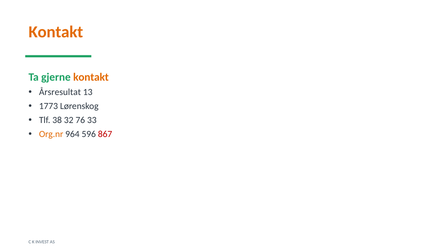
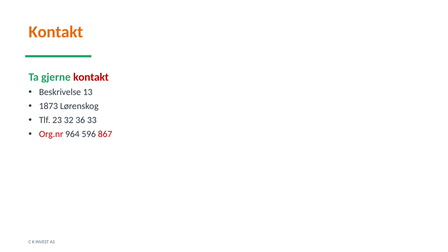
kontakt at (91, 77) colour: orange -> red
Årsresultat: Årsresultat -> Beskrivelse
1773: 1773 -> 1873
38: 38 -> 23
76: 76 -> 36
Org.nr colour: orange -> red
